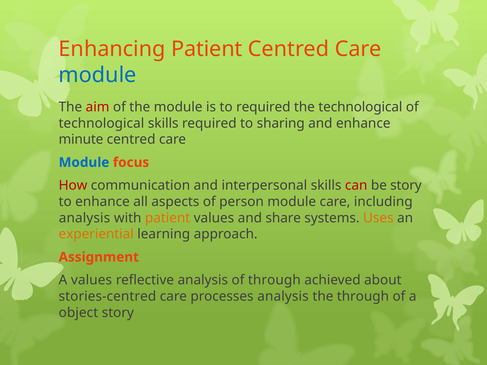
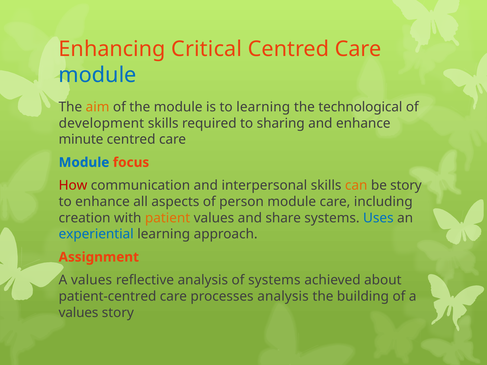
Enhancing Patient: Patient -> Critical
aim colour: red -> orange
to required: required -> learning
technological at (101, 123): technological -> development
can colour: red -> orange
analysis at (84, 218): analysis -> creation
Uses colour: orange -> blue
experiential colour: orange -> blue
of through: through -> systems
stories-centred: stories-centred -> patient-centred
the through: through -> building
object at (78, 313): object -> values
